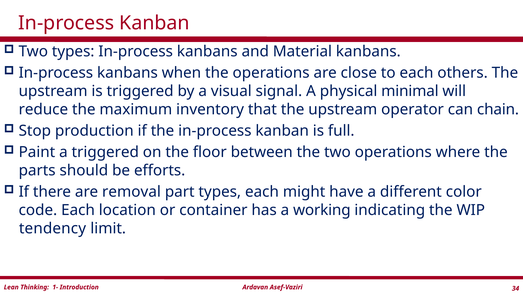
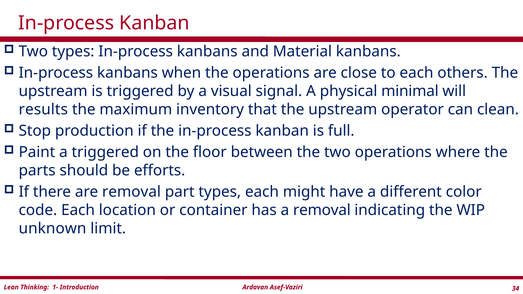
reduce: reduce -> results
chain: chain -> clean
a working: working -> removal
tendency: tendency -> unknown
